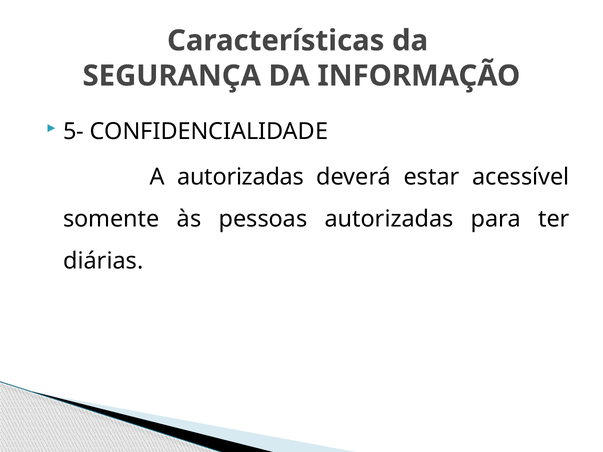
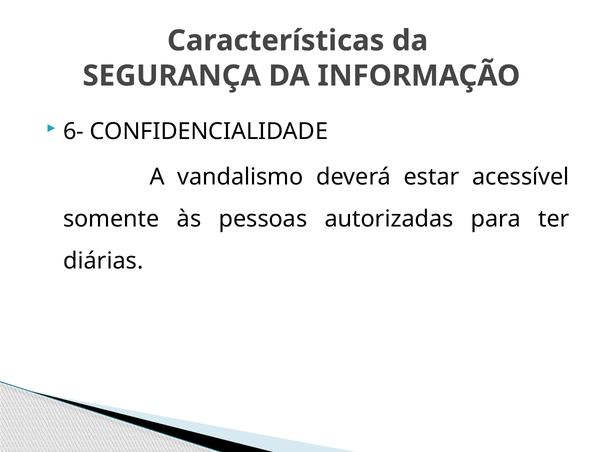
5-: 5- -> 6-
A autorizadas: autorizadas -> vandalismo
